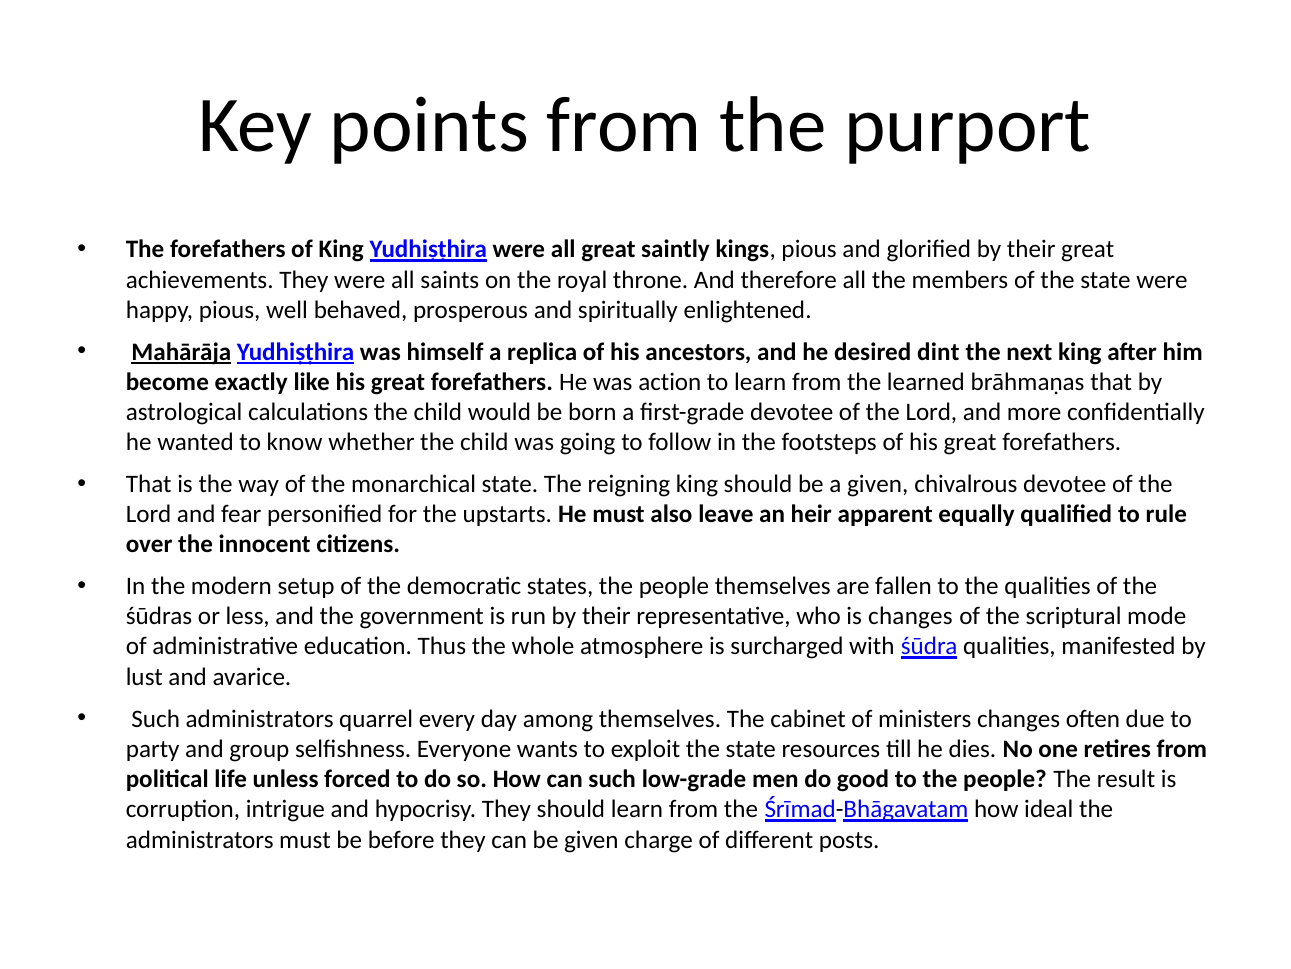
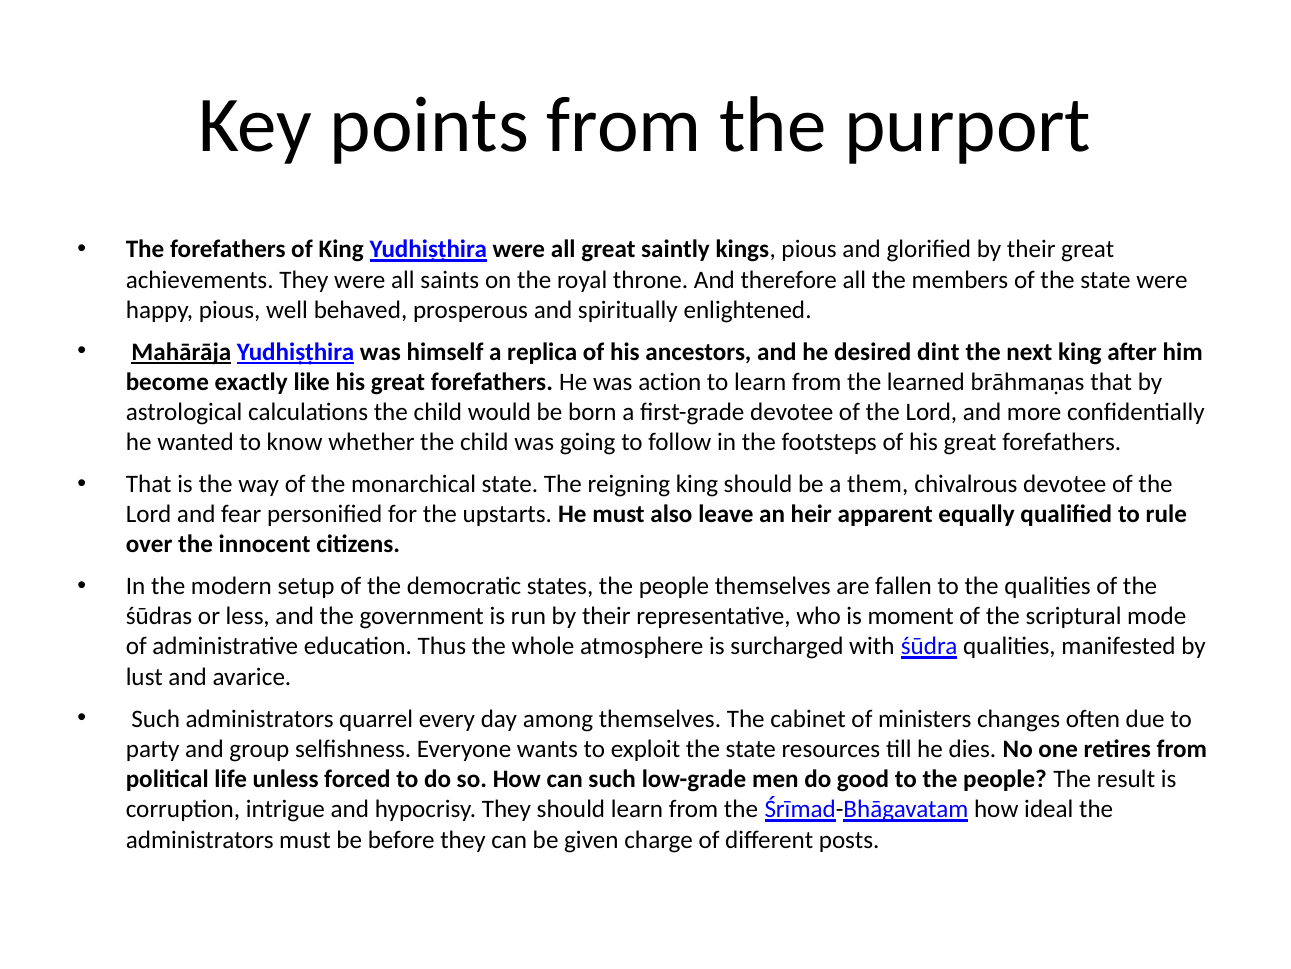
a given: given -> them
is changes: changes -> moment
